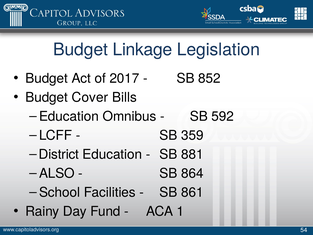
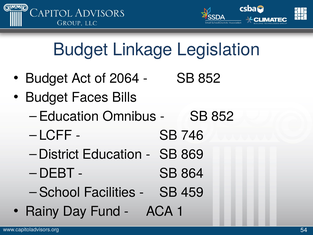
2017: 2017 -> 2064
Cover: Cover -> Faces
592 at (223, 116): 592 -> 852
359: 359 -> 746
881: 881 -> 869
ALSO: ALSO -> DEBT
861: 861 -> 459
